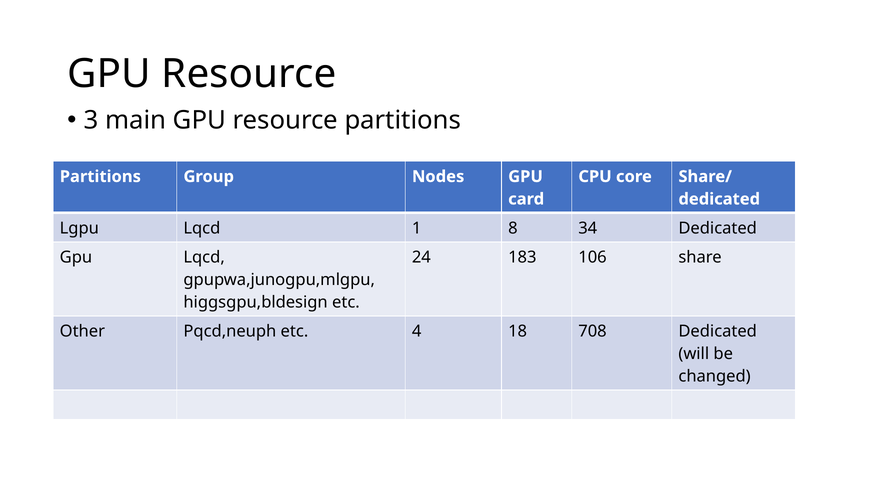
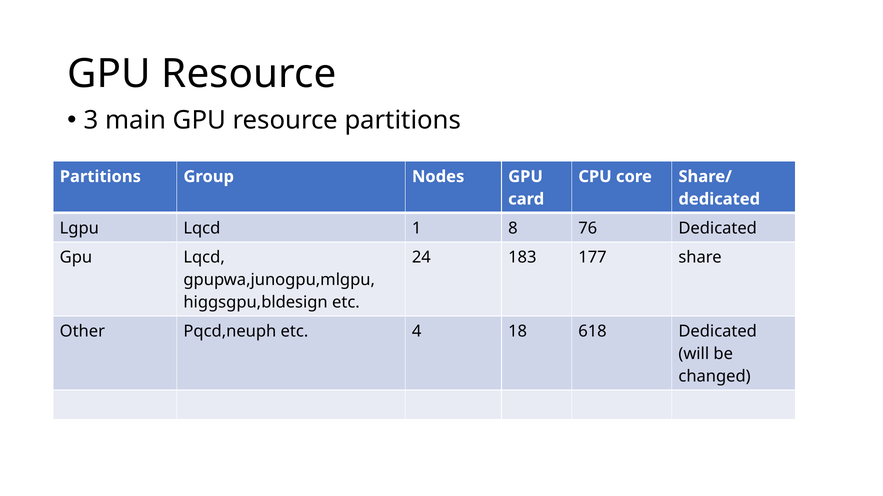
34: 34 -> 76
106: 106 -> 177
708: 708 -> 618
